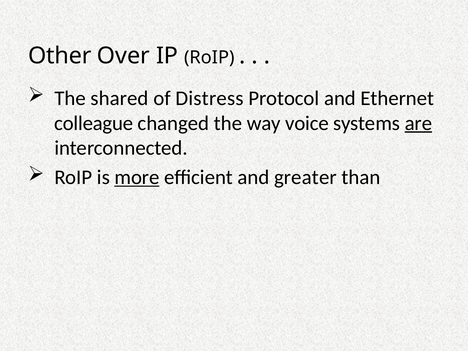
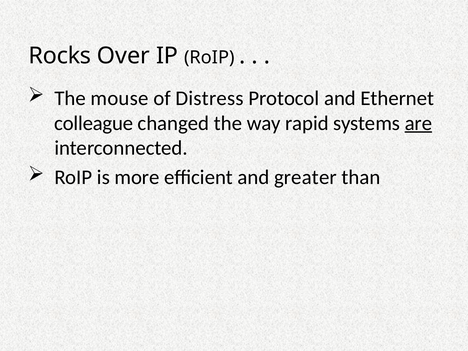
Other: Other -> Rocks
shared: shared -> mouse
voice: voice -> rapid
more underline: present -> none
